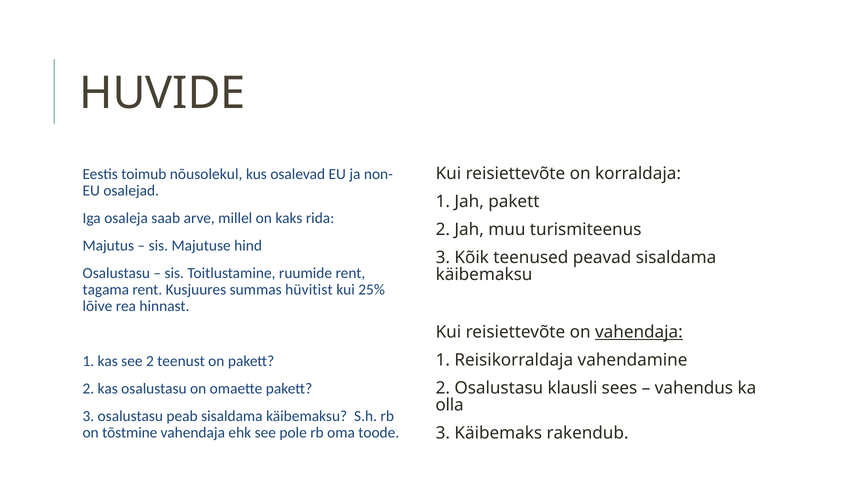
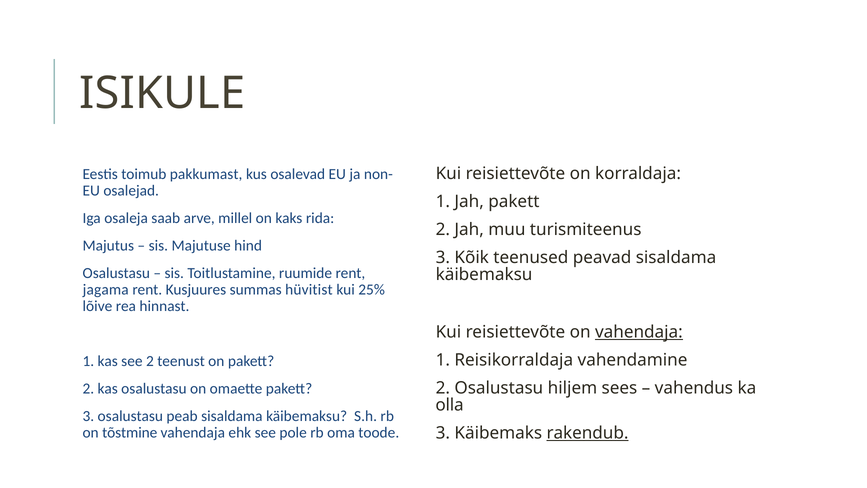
HUVIDE: HUVIDE -> ISIKULE
nõusolekul: nõusolekul -> pakkumast
tagama: tagama -> jagama
klausli: klausli -> hiljem
rakendub underline: none -> present
